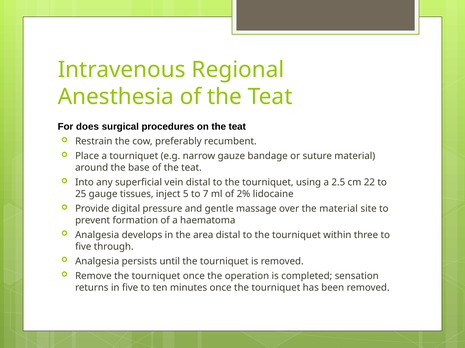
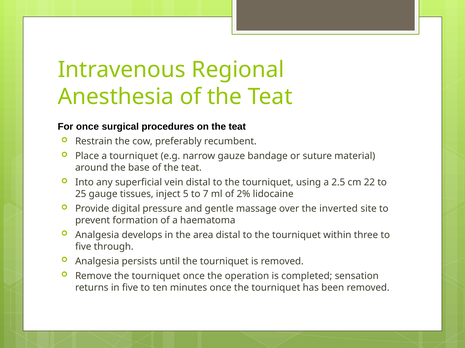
For does: does -> once
the material: material -> inverted
